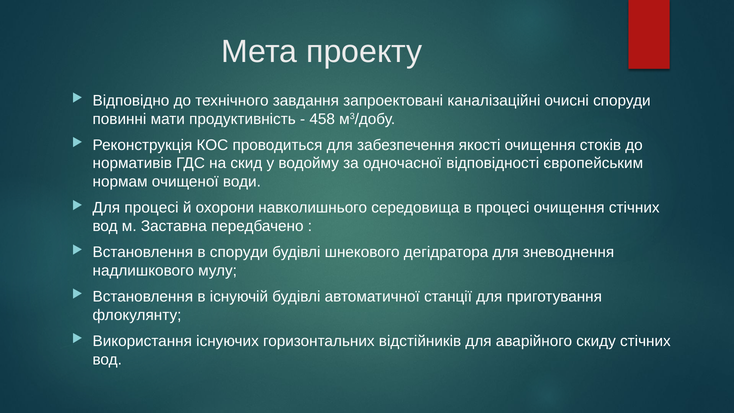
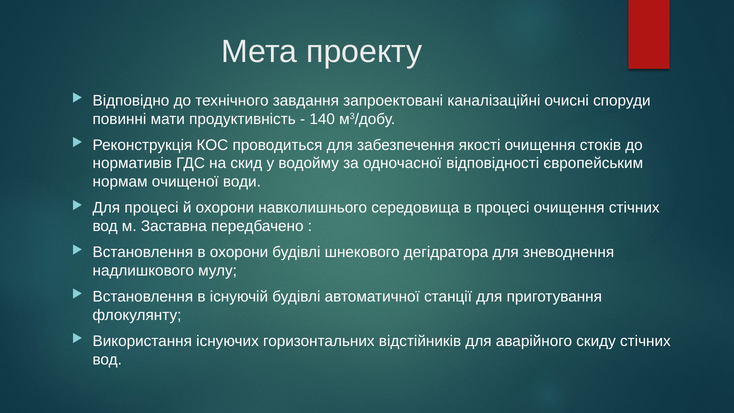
458: 458 -> 140
в споруди: споруди -> охорони
